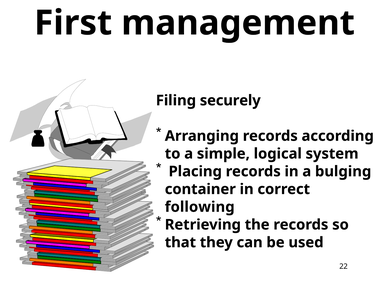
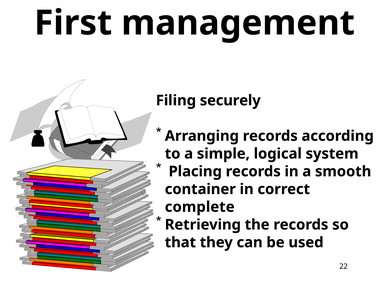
bulging: bulging -> smooth
following: following -> complete
